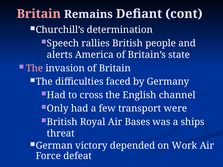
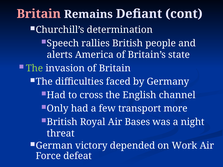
The at (34, 68) colour: pink -> light green
were: were -> more
ships: ships -> night
